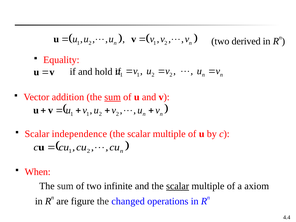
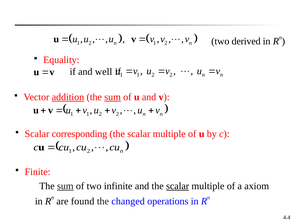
hold: hold -> well
addition underline: none -> present
independence: independence -> corresponding
When: When -> Finite
sum at (65, 186) underline: none -> present
figure: figure -> found
